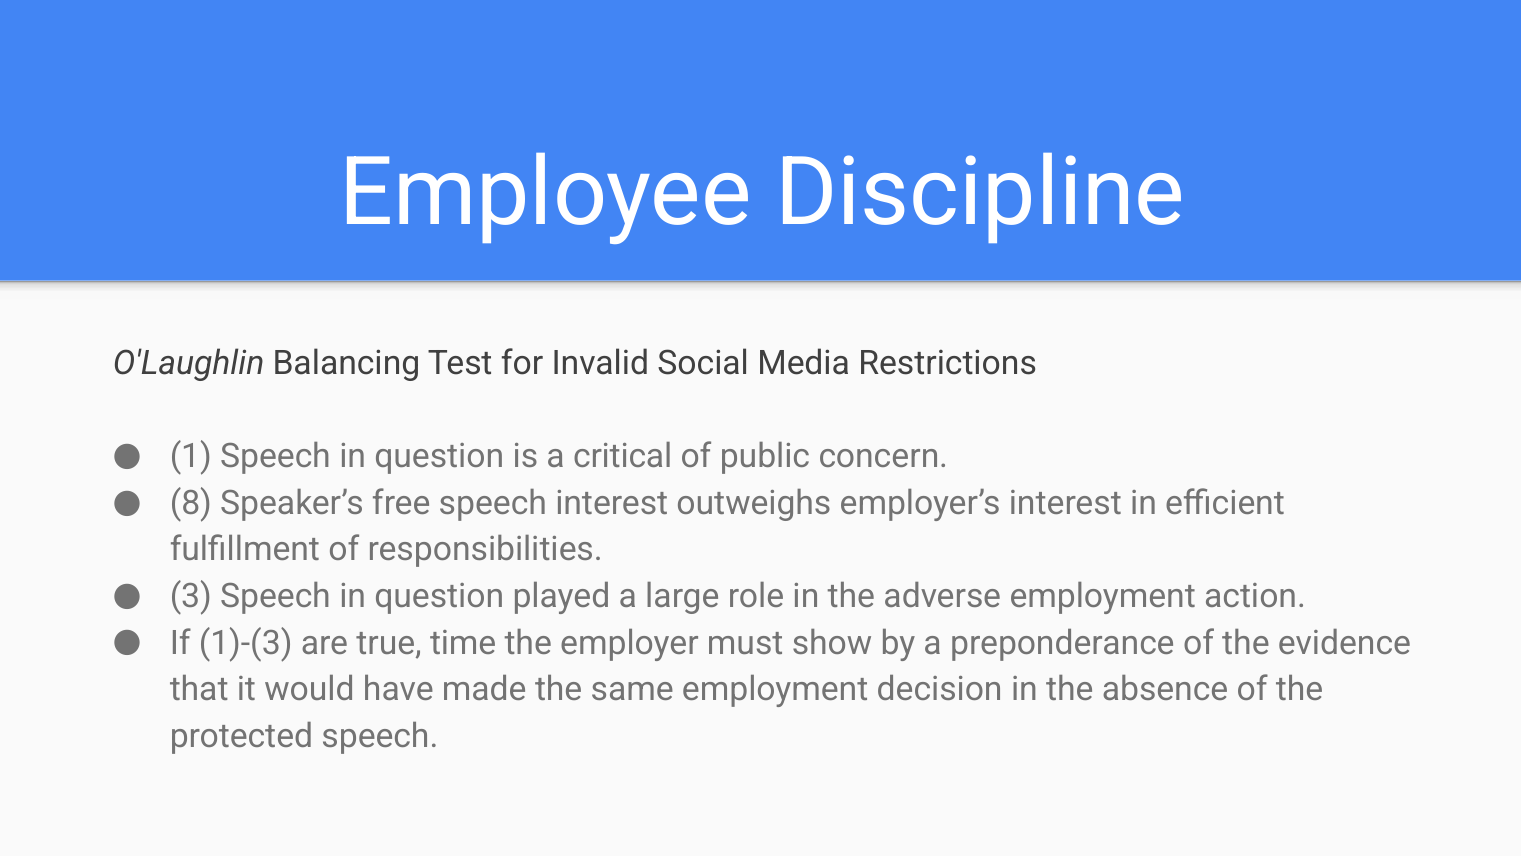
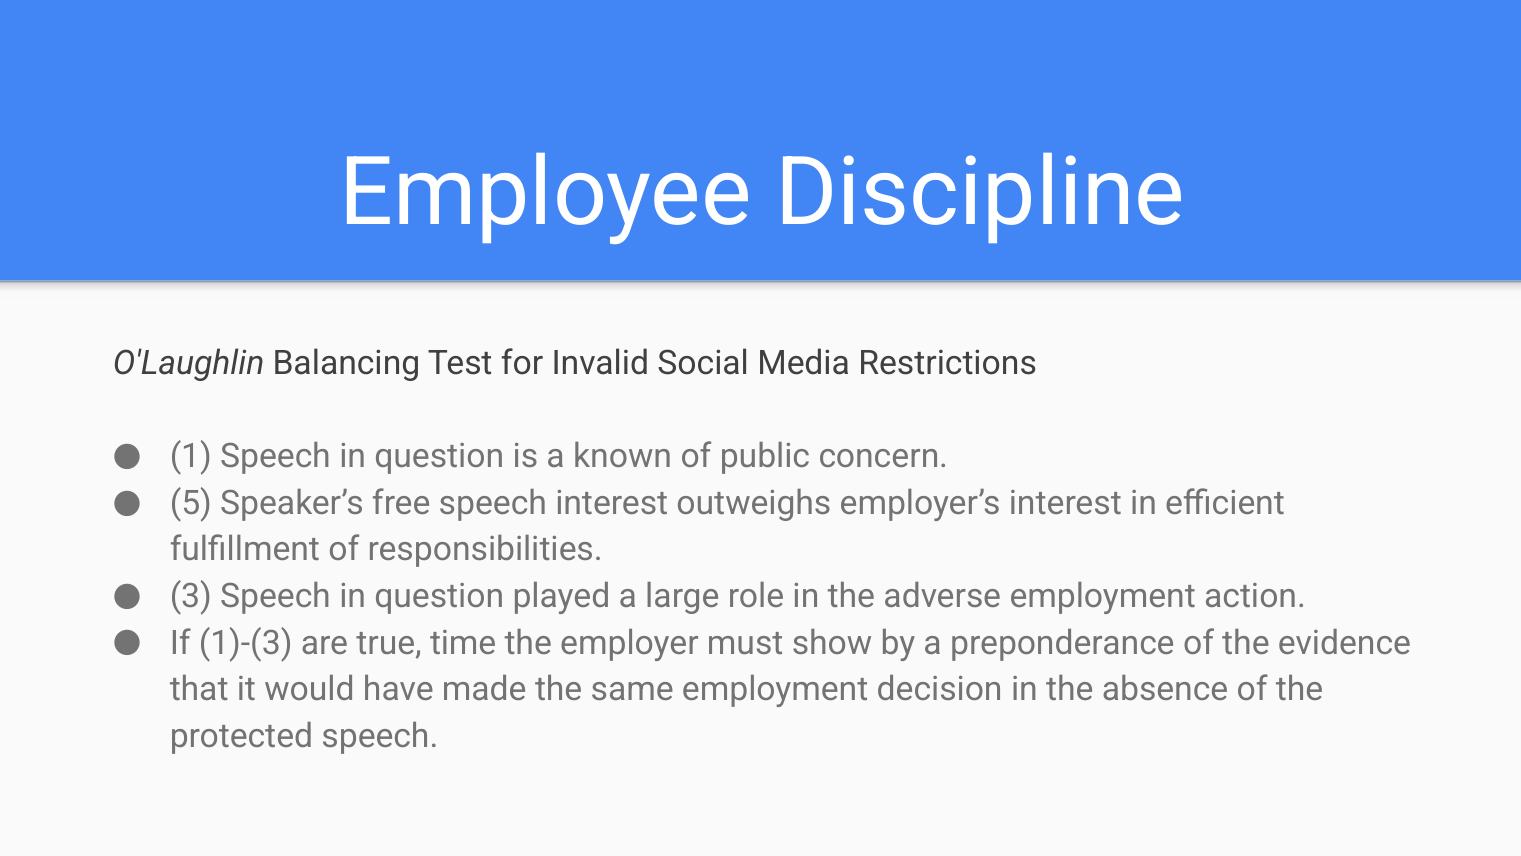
critical: critical -> known
8: 8 -> 5
